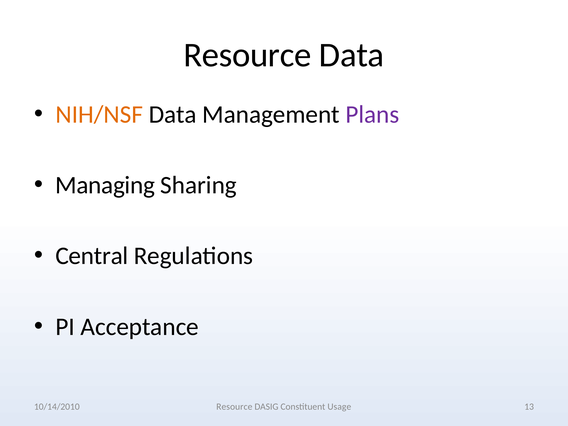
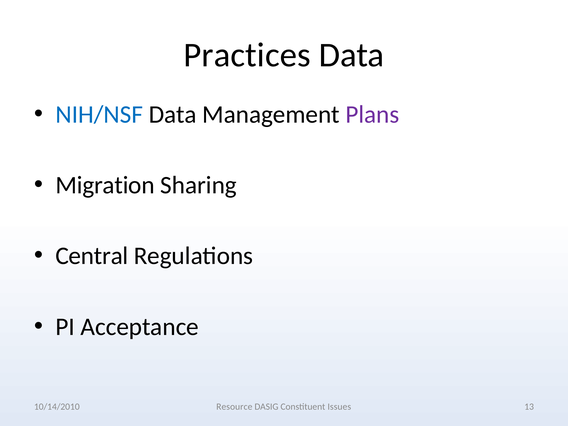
Resource at (247, 55): Resource -> Practices
NIH/NSF colour: orange -> blue
Managing: Managing -> Migration
Usage: Usage -> Issues
